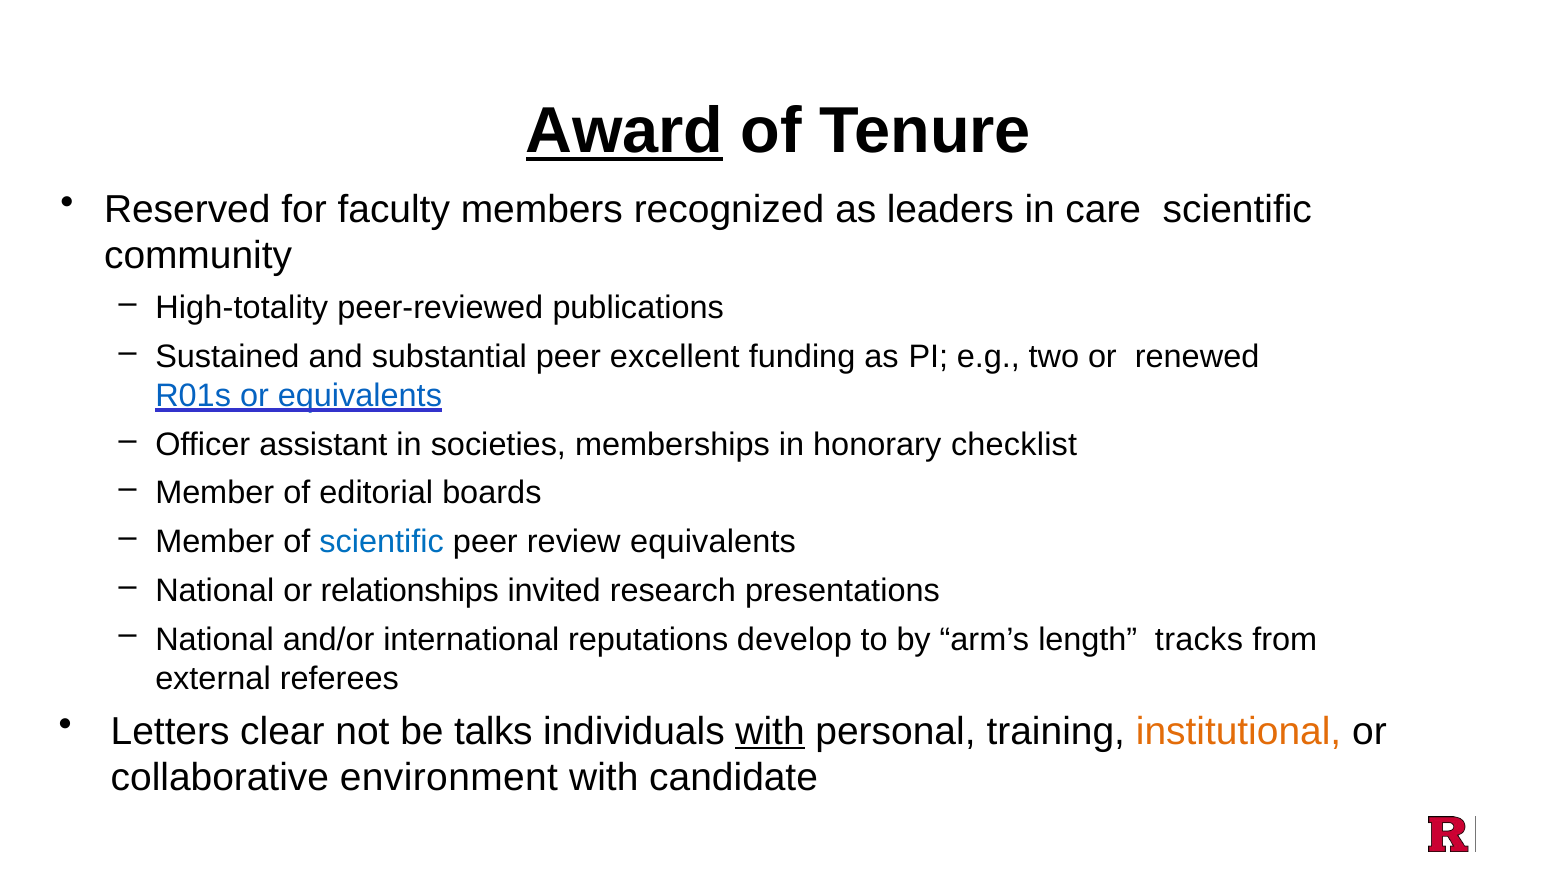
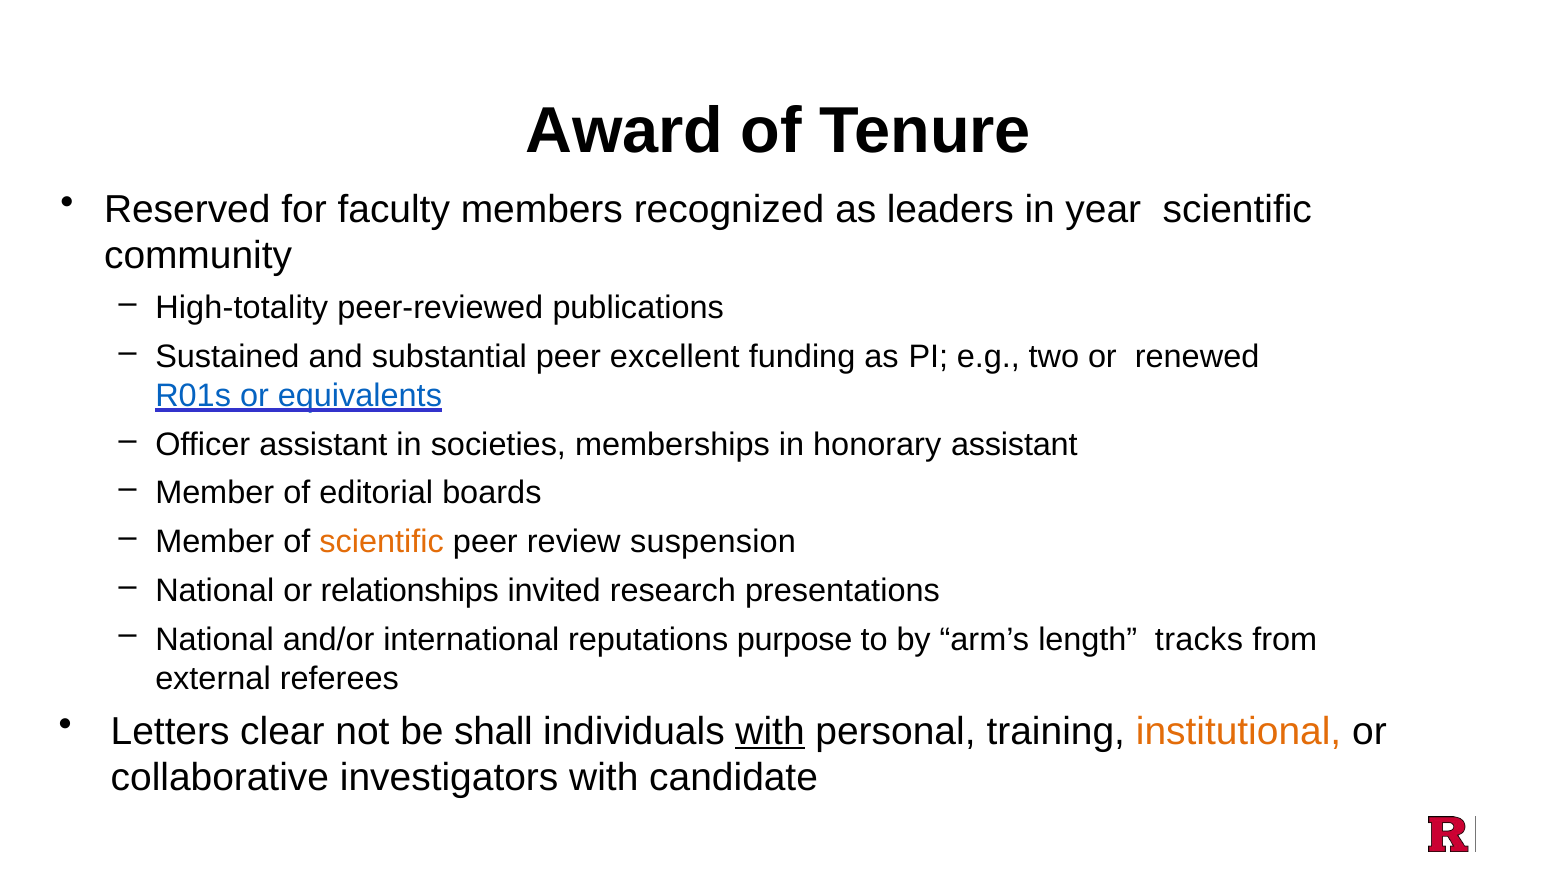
Award underline: present -> none
care: care -> year
honorary checklist: checklist -> assistant
scientific at (382, 542) colour: blue -> orange
review equivalents: equivalents -> suspension
develop: develop -> purpose
talks: talks -> shall
environment: environment -> investigators
